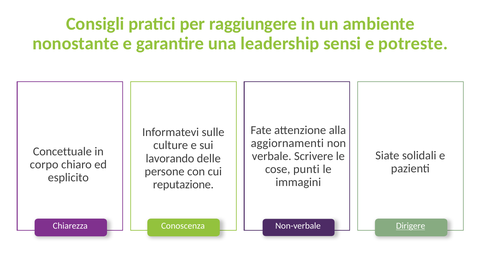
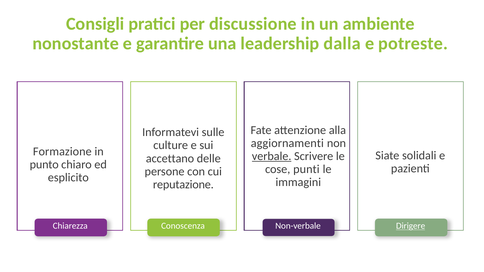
raggiungere: raggiungere -> discussione
sensi: sensi -> dalla
Concettuale: Concettuale -> Formazione
verbale underline: none -> present
lavorando: lavorando -> accettano
corpo: corpo -> punto
